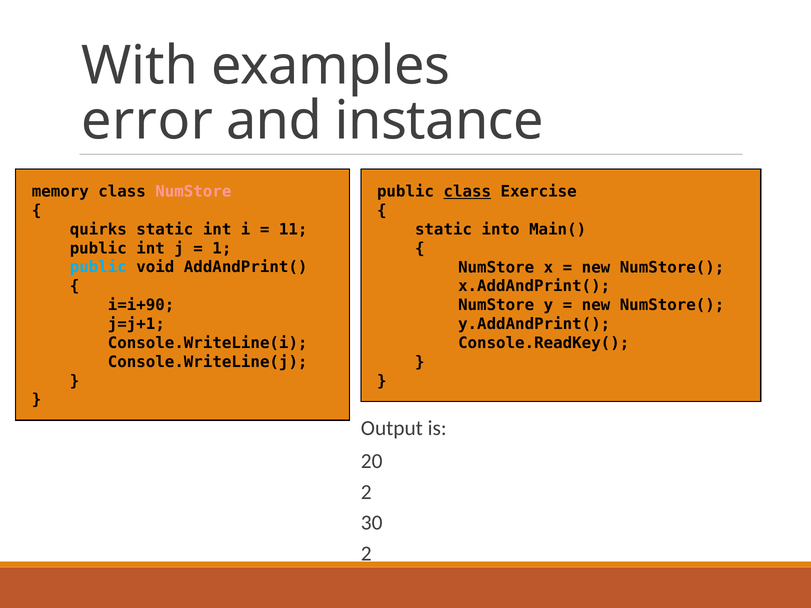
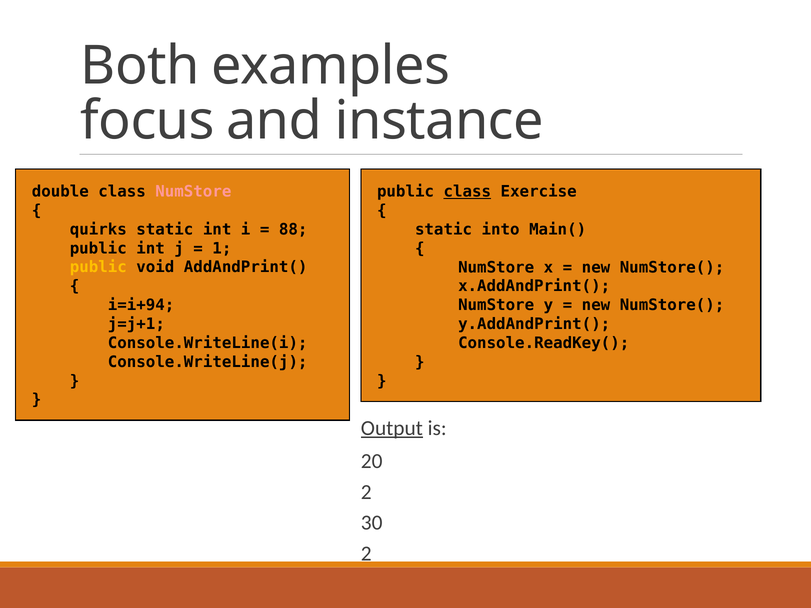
With: With -> Both
error: error -> focus
memory: memory -> double
11: 11 -> 88
public at (98, 267) colour: light blue -> yellow
i=i+90: i=i+90 -> i=i+94
Output underline: none -> present
